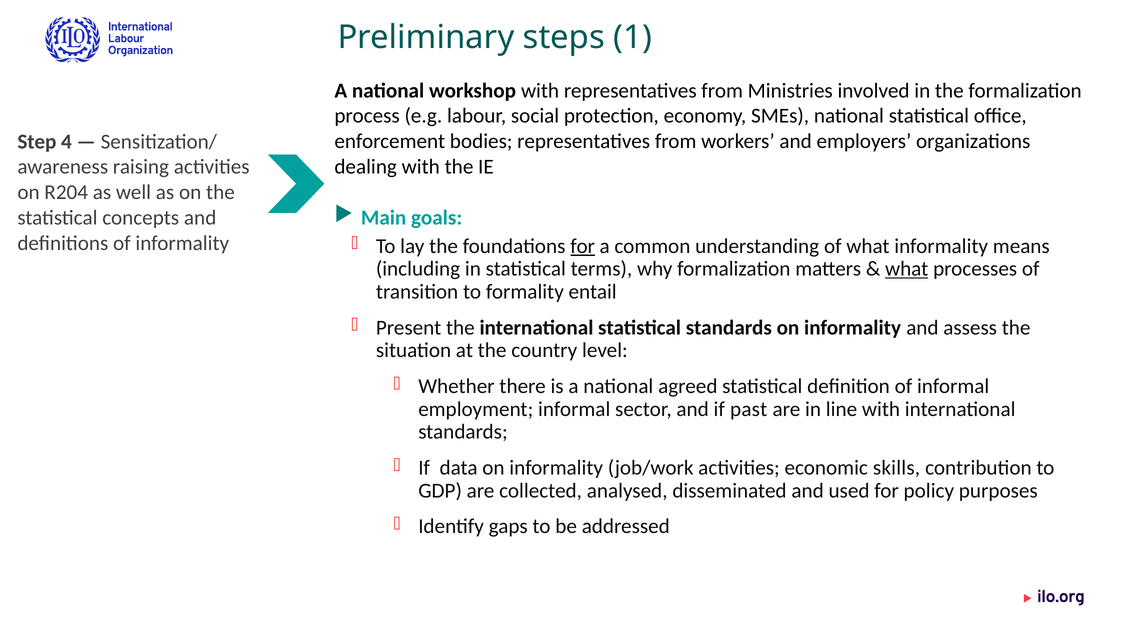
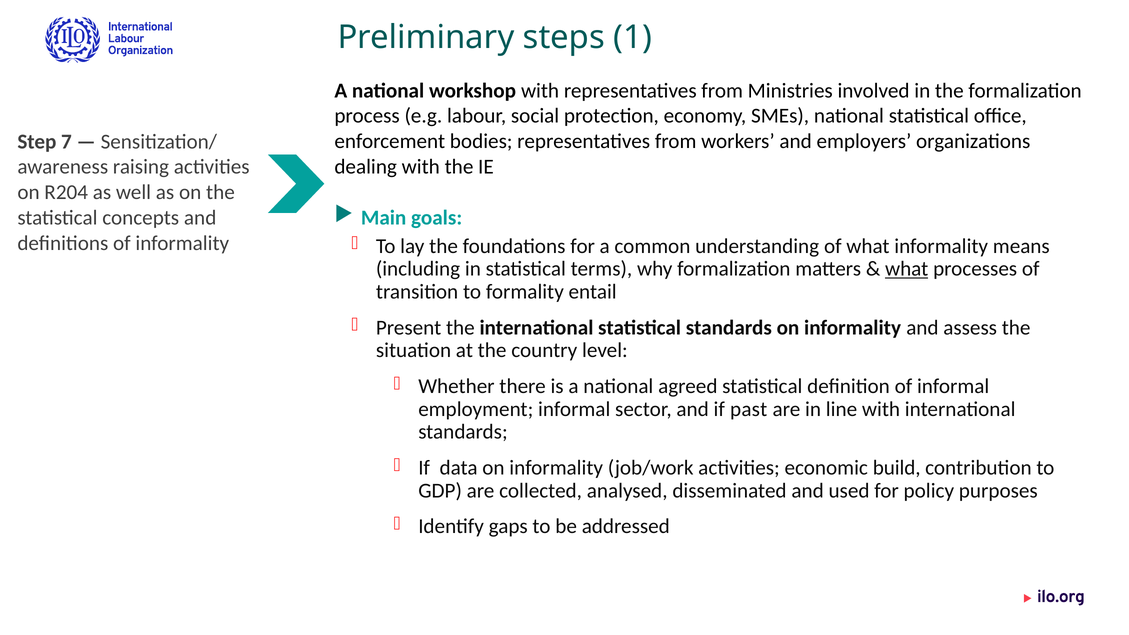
4: 4 -> 7
for at (583, 246) underline: present -> none
skills: skills -> build
